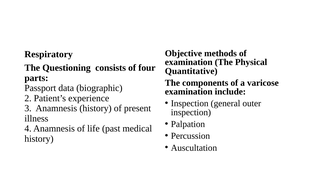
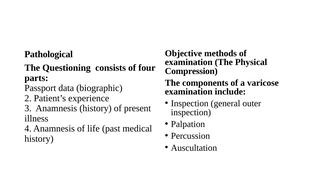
Respiratory: Respiratory -> Pathological
Quantitative: Quantitative -> Compression
